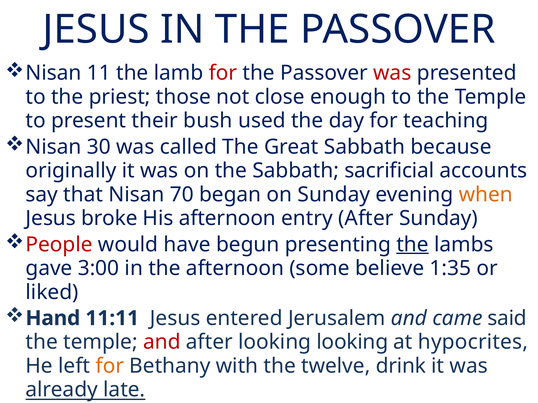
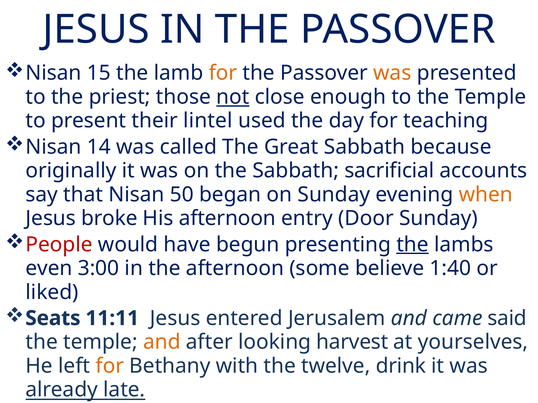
11: 11 -> 15
for at (223, 73) colour: red -> orange
was at (392, 73) colour: red -> orange
not underline: none -> present
bush: bush -> lintel
30: 30 -> 14
70: 70 -> 50
entry After: After -> Door
gave: gave -> even
1:35: 1:35 -> 1:40
Hand: Hand -> Seats
and at (162, 342) colour: red -> orange
looking looking: looking -> harvest
hypocrites: hypocrites -> yourselves
